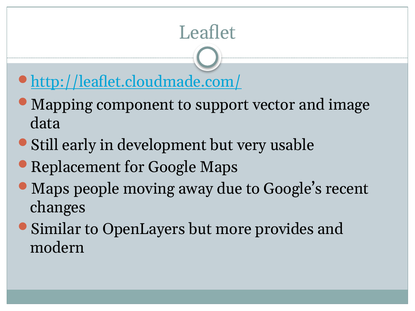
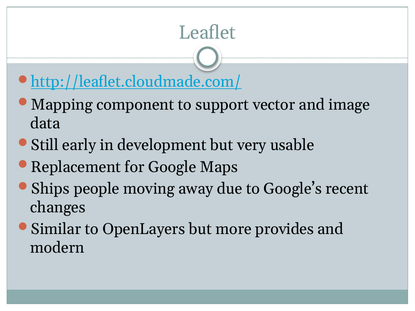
Maps at (50, 189): Maps -> Ships
